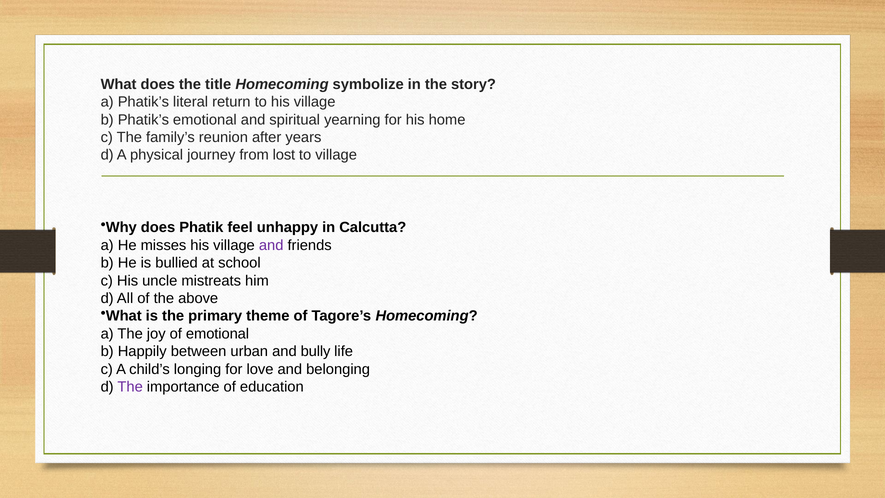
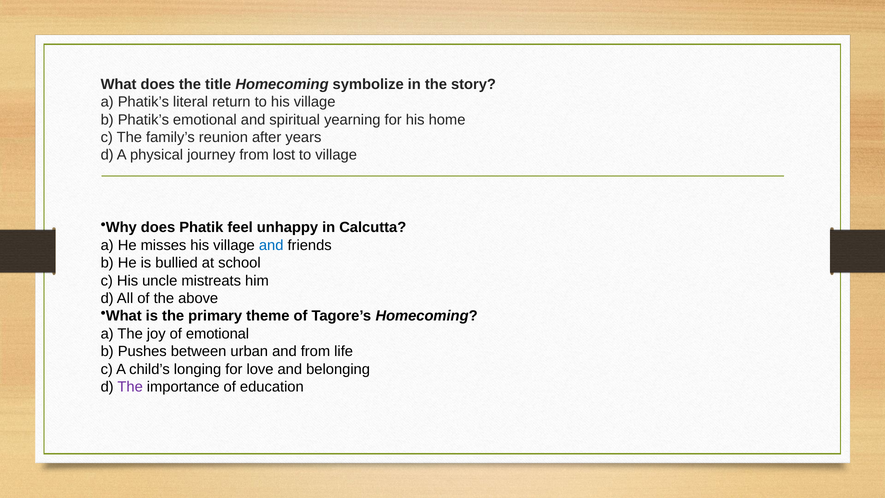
and at (271, 245) colour: purple -> blue
Happily: Happily -> Pushes
and bully: bully -> from
